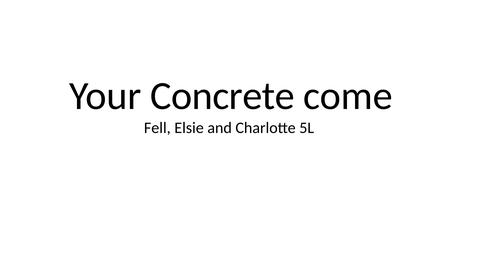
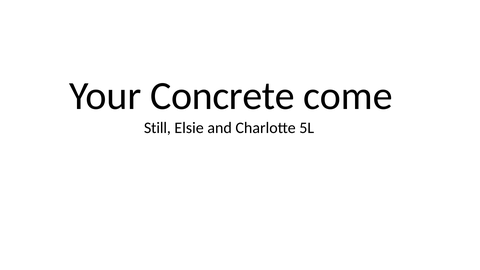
Fell: Fell -> Still
